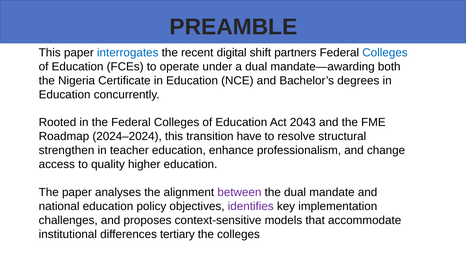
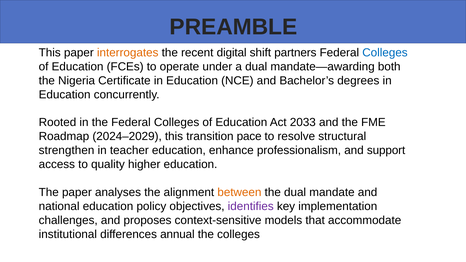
interrogates colour: blue -> orange
2043: 2043 -> 2033
2024–2024: 2024–2024 -> 2024–2029
have: have -> pace
change: change -> support
between colour: purple -> orange
tertiary: tertiary -> annual
